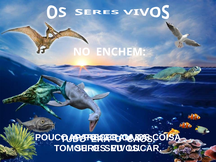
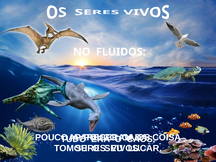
ENCHEM: ENCHEM -> FLUIDOS
